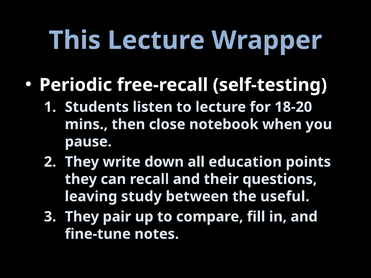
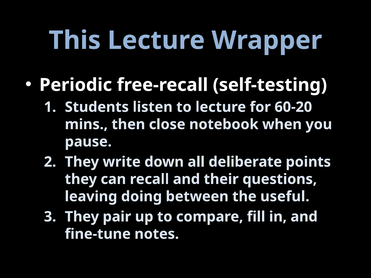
18-20: 18-20 -> 60-20
education: education -> deliberate
study: study -> doing
